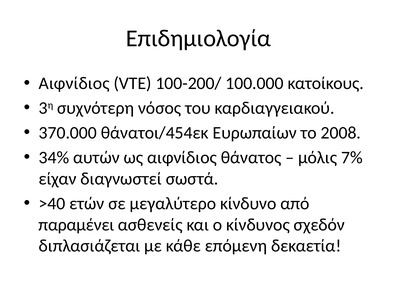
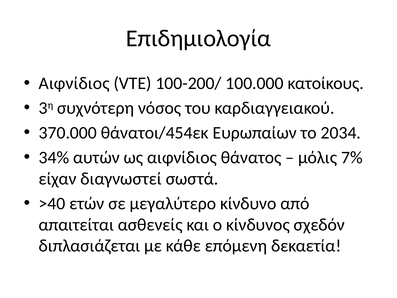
2008: 2008 -> 2034
παραμένει: παραμένει -> απαιτείται
